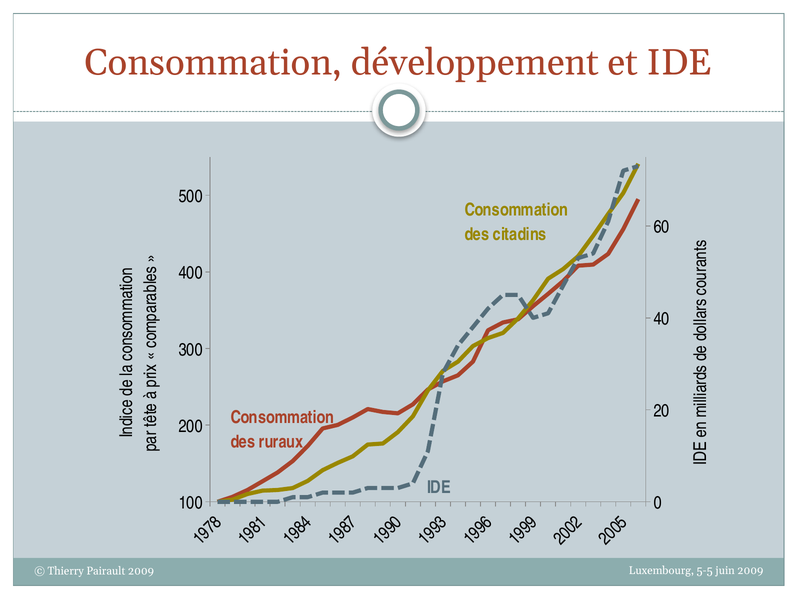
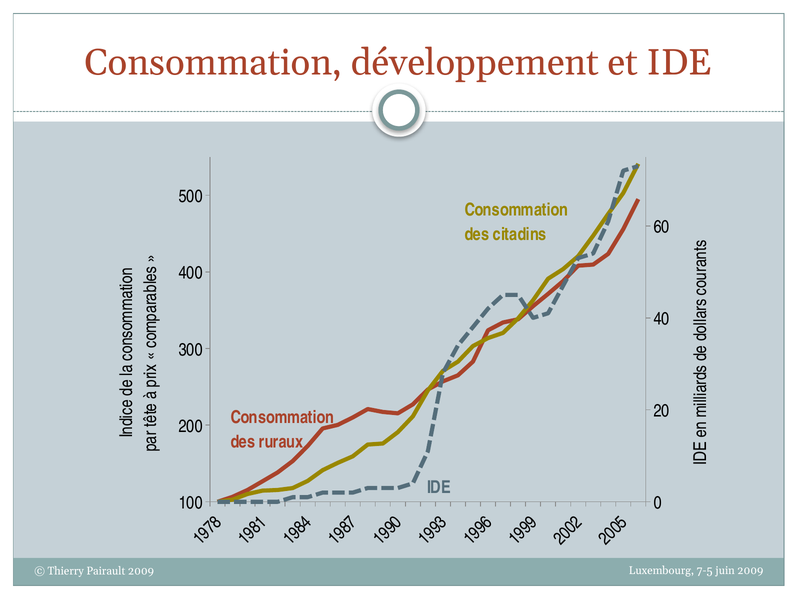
5-5: 5-5 -> 7-5
